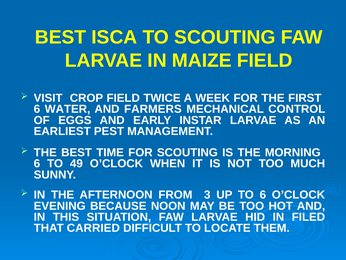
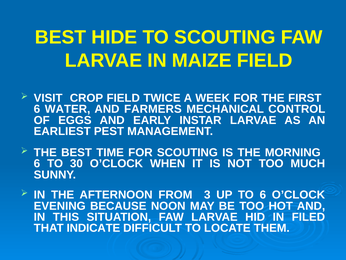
ISCA: ISCA -> HIDE
49: 49 -> 30
CARRIED: CARRIED -> INDICATE
